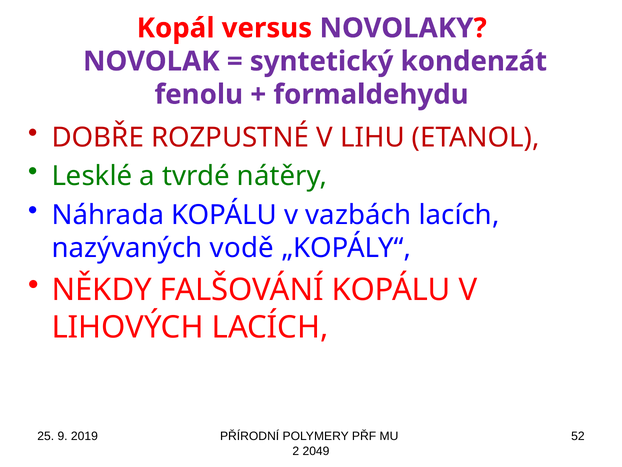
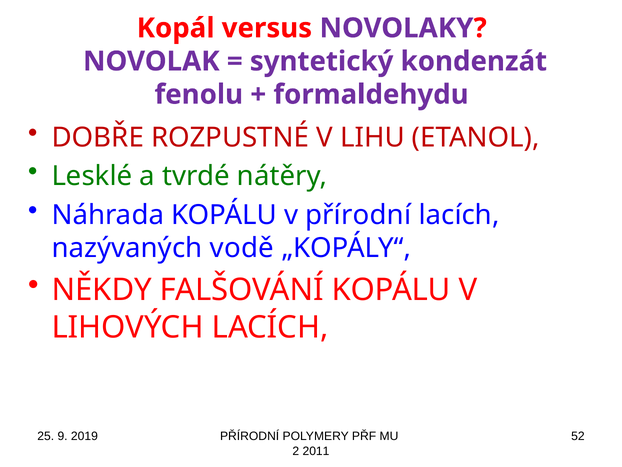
v vazbách: vazbách -> přírodní
2049: 2049 -> 2011
